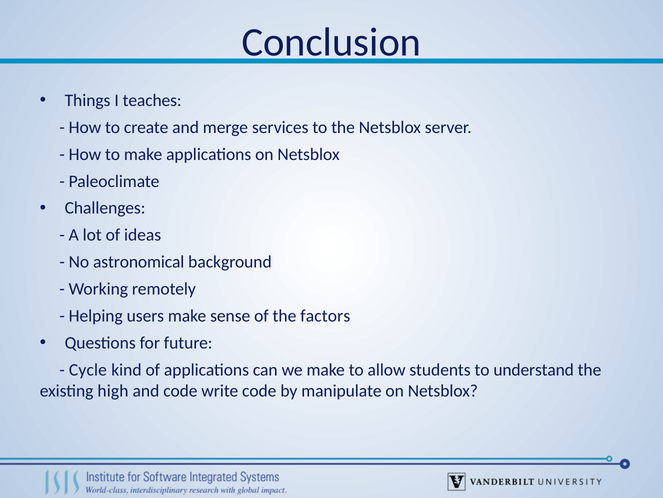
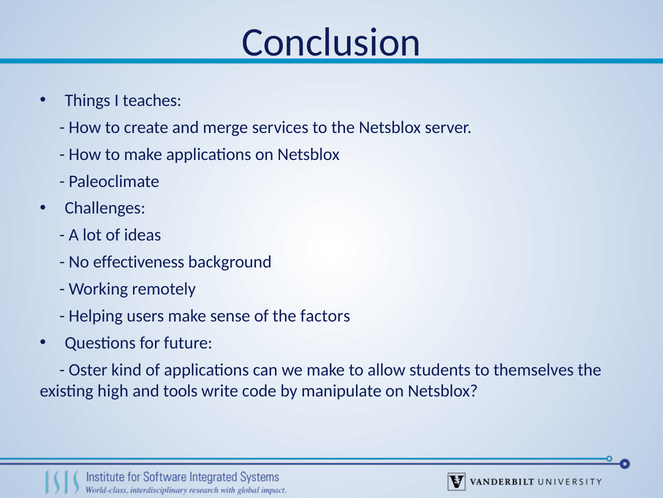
astronomical: astronomical -> effectiveness
Cycle: Cycle -> Oster
understand: understand -> themselves
and code: code -> tools
